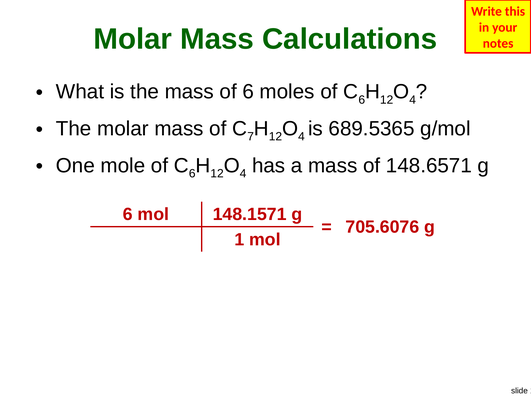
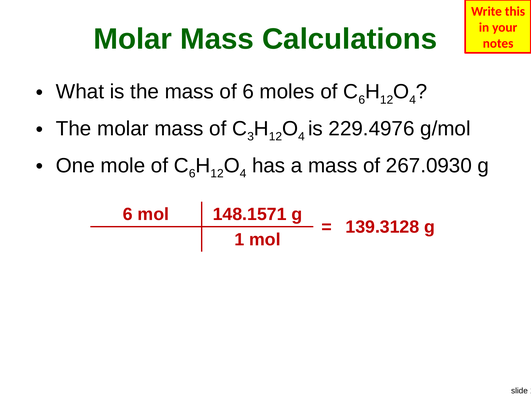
7: 7 -> 3
689.5365: 689.5365 -> 229.4976
148.6571: 148.6571 -> 267.0930
705.6076: 705.6076 -> 139.3128
